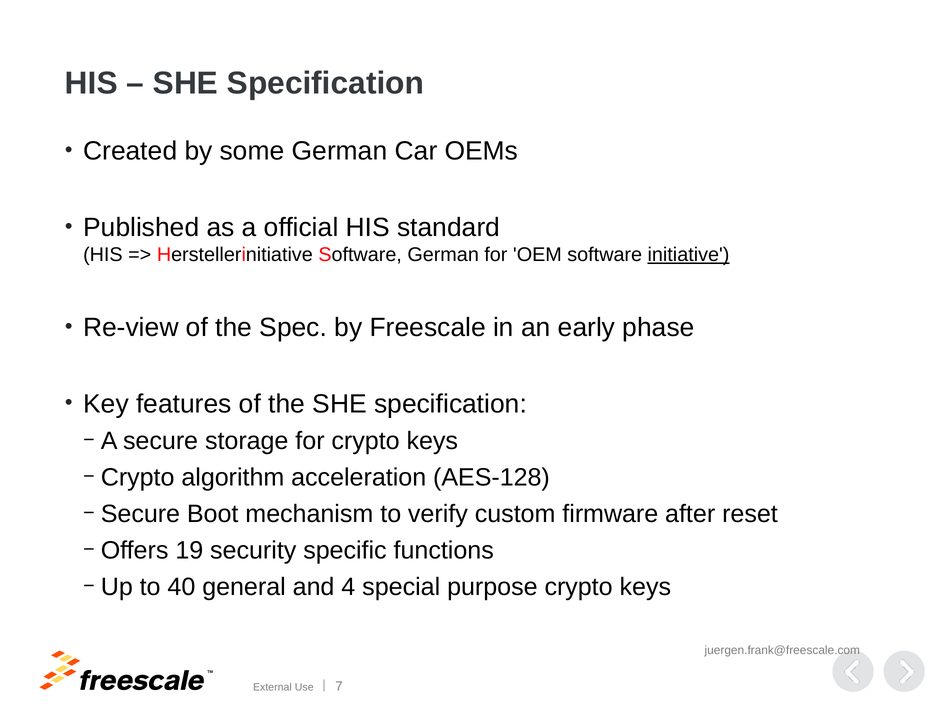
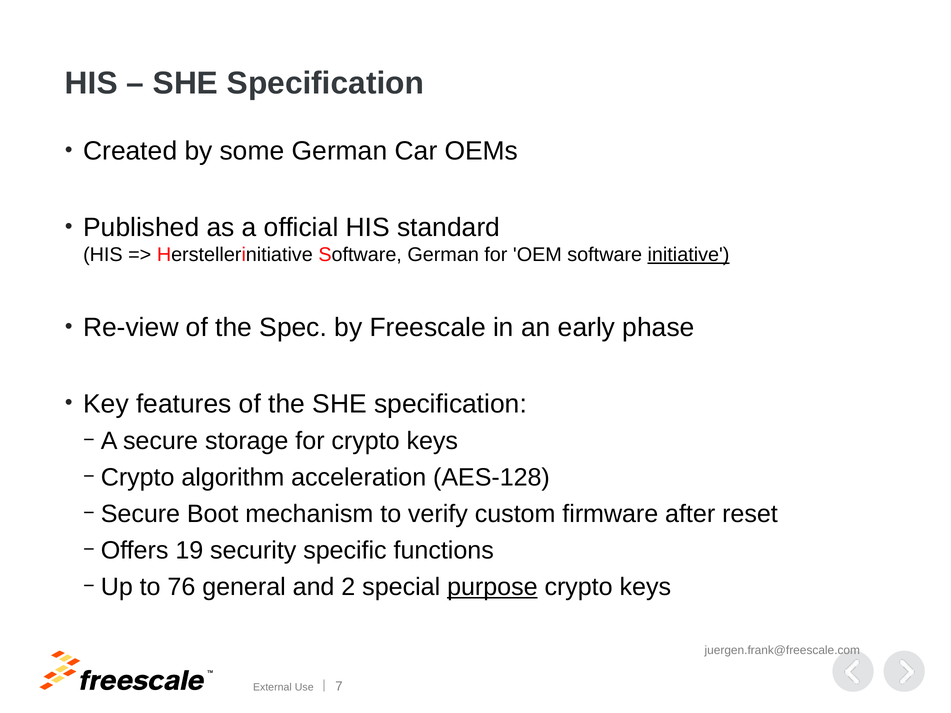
40: 40 -> 76
4: 4 -> 2
purpose underline: none -> present
